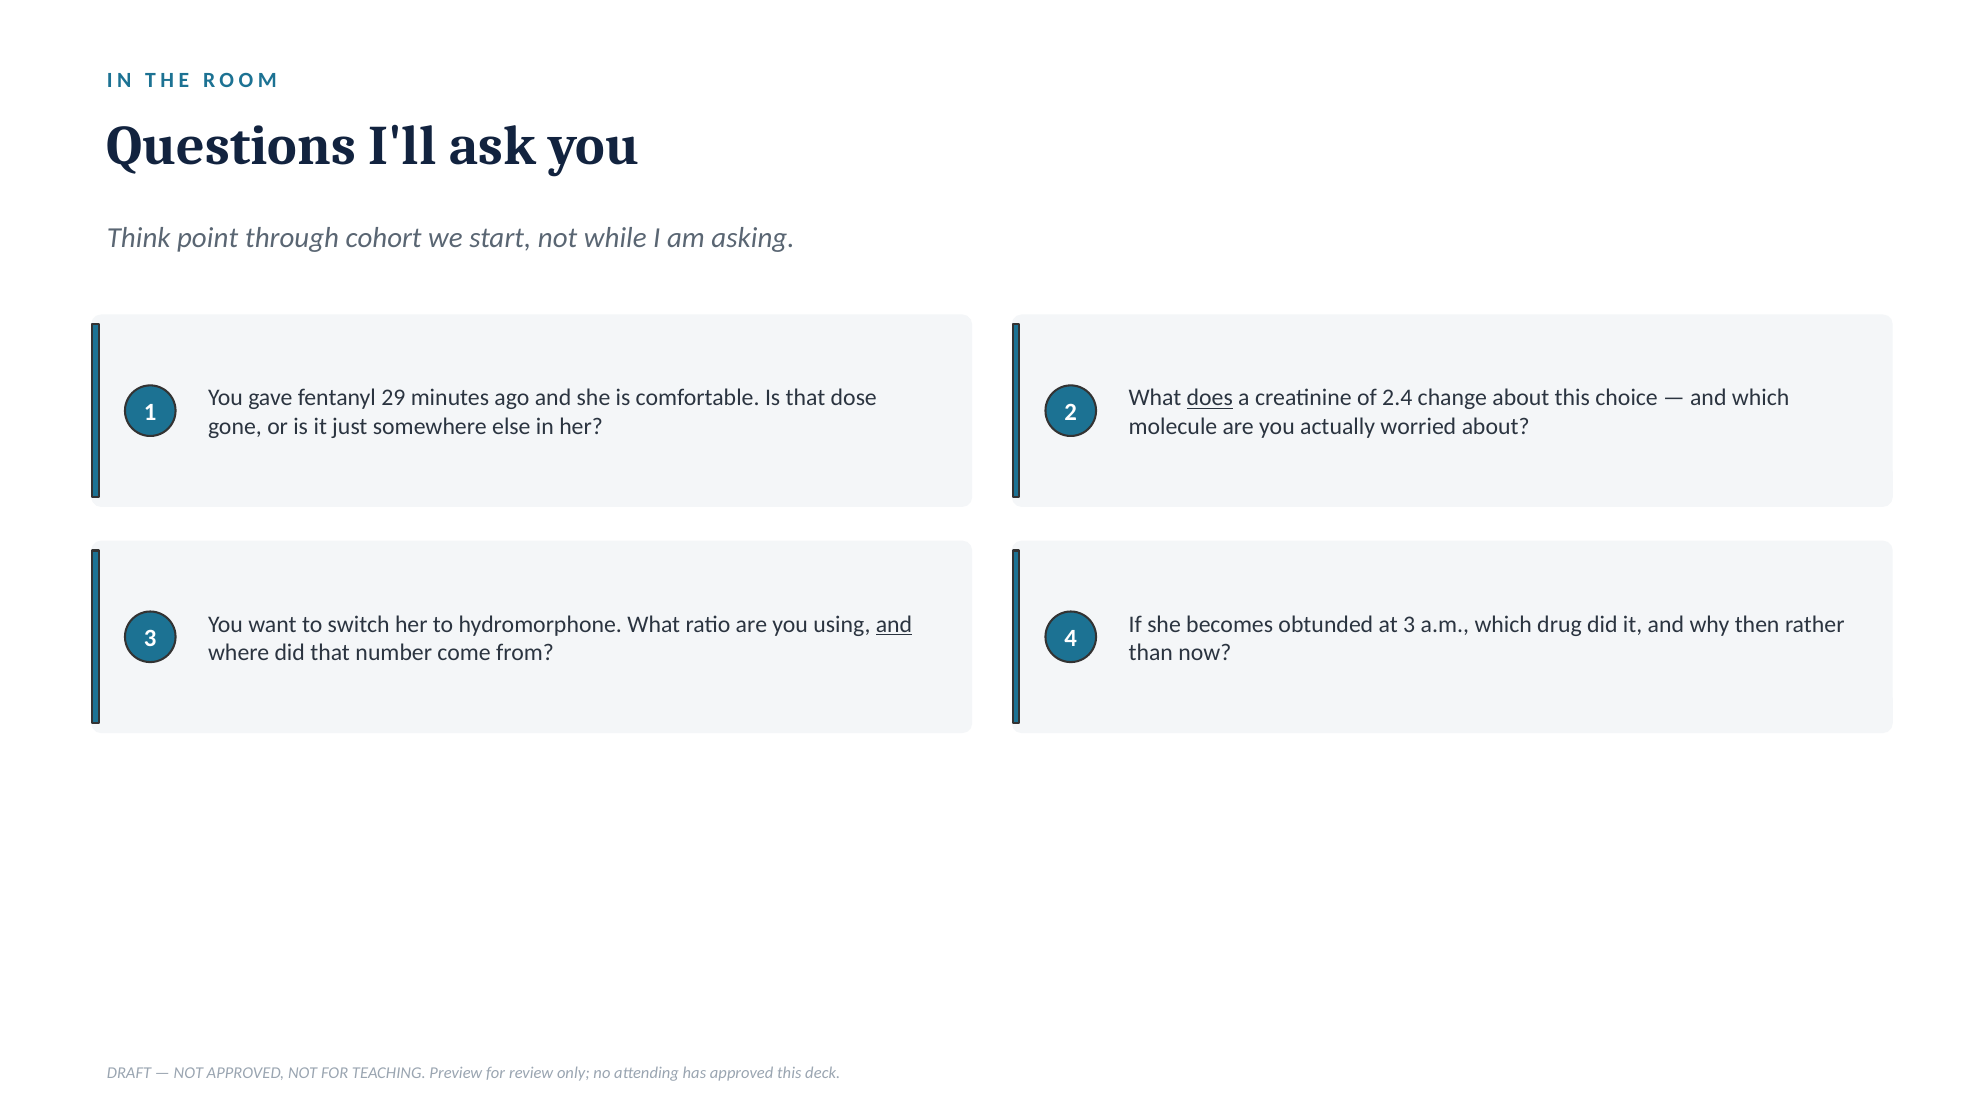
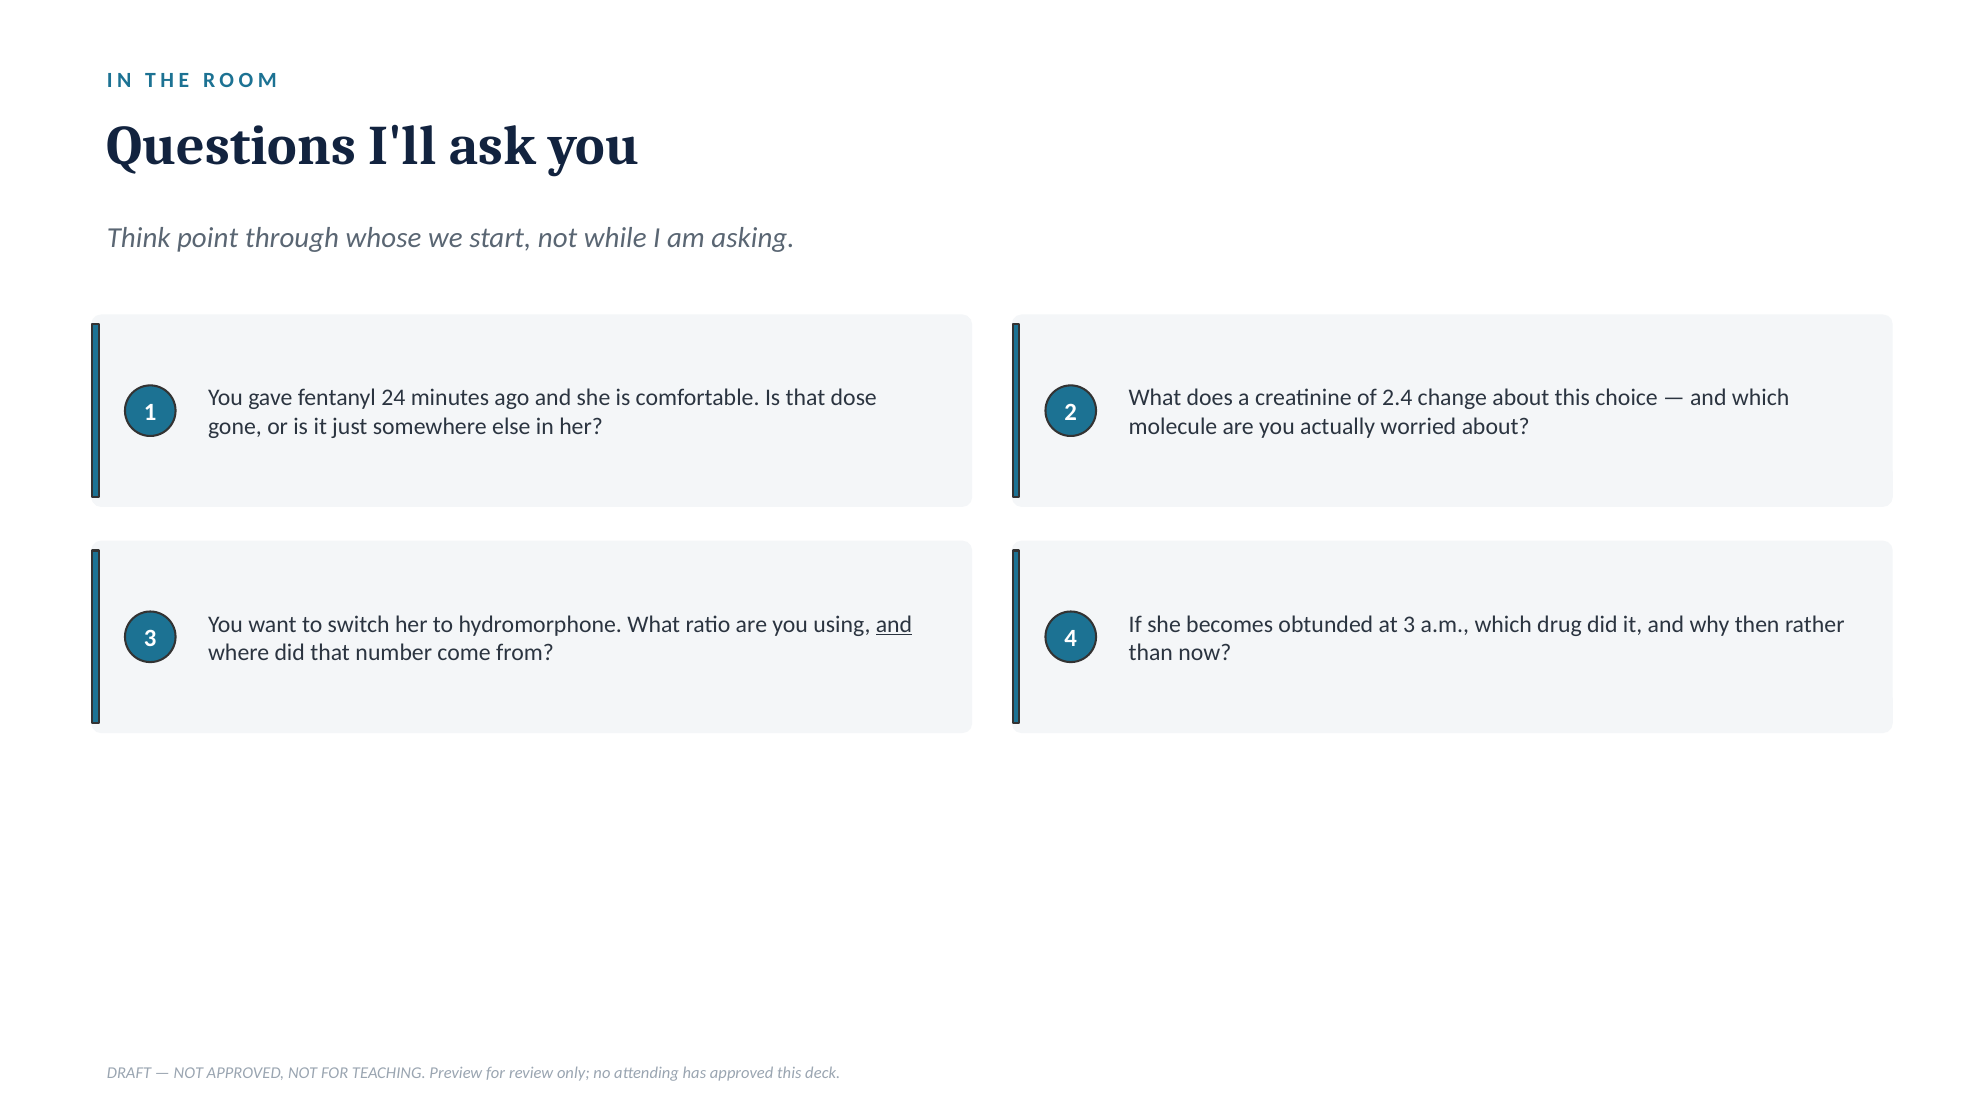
cohort: cohort -> whose
29: 29 -> 24
does underline: present -> none
